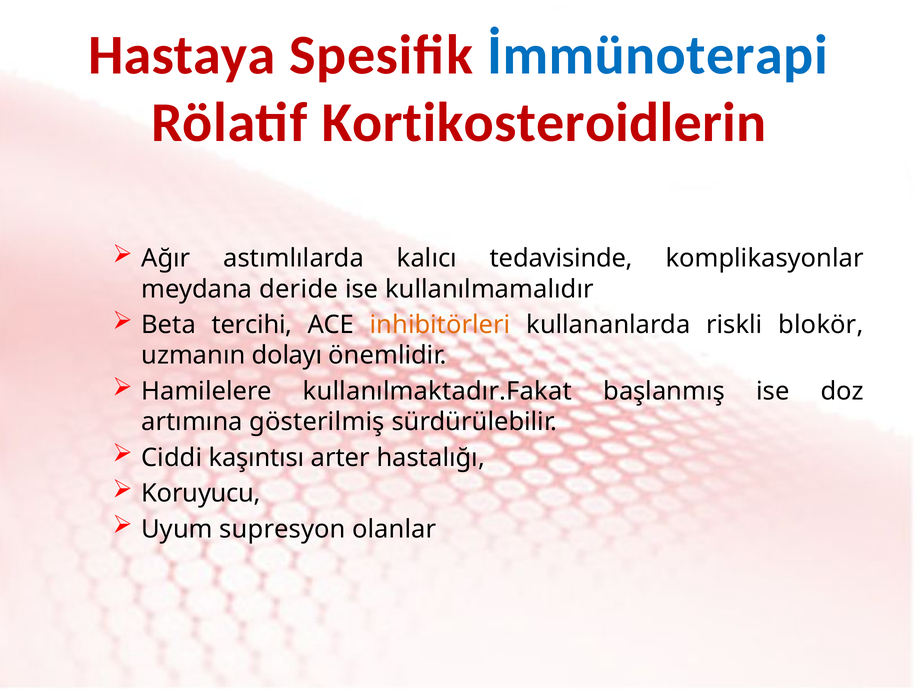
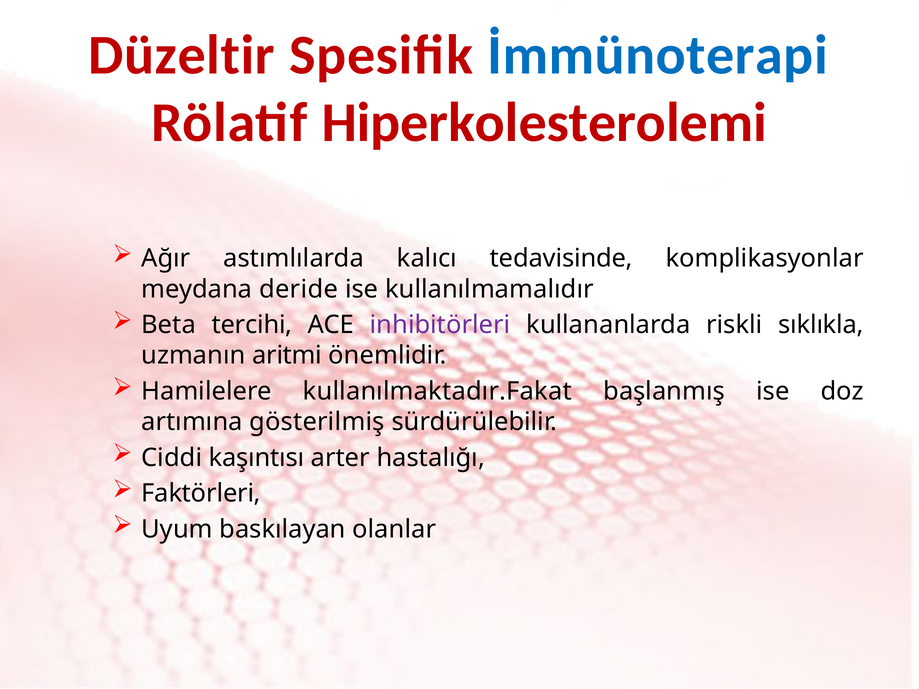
Hastaya: Hastaya -> Düzeltir
Kortikosteroidlerin: Kortikosteroidlerin -> Hiperkolesterolemi
inhibitörleri colour: orange -> purple
blokör: blokör -> sıklıkla
dolayı: dolayı -> aritmi
Koruyucu: Koruyucu -> Faktörleri
supresyon: supresyon -> baskılayan
